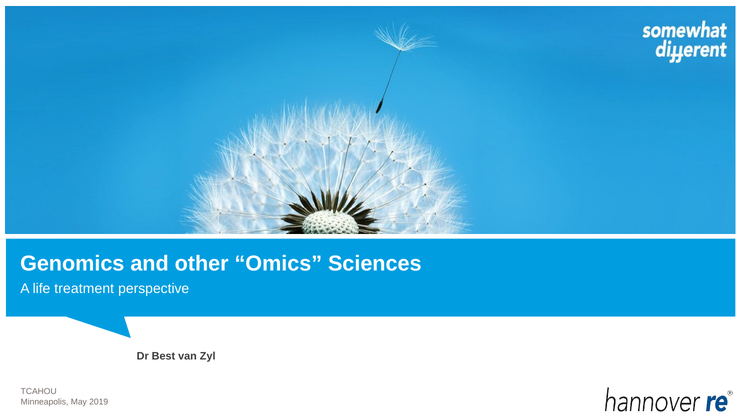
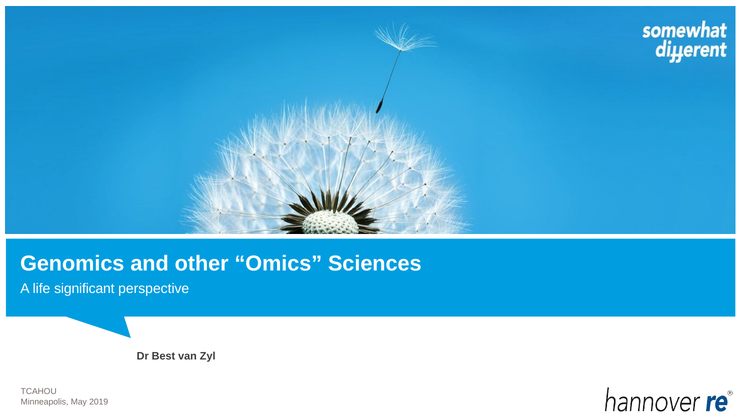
treatment: treatment -> significant
